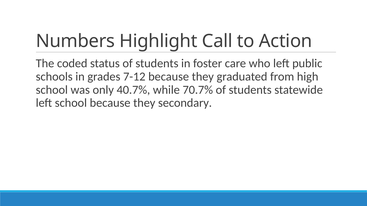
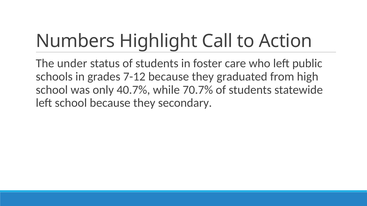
coded: coded -> under
